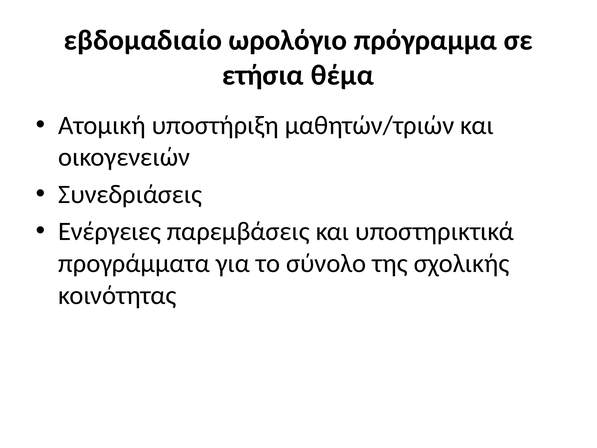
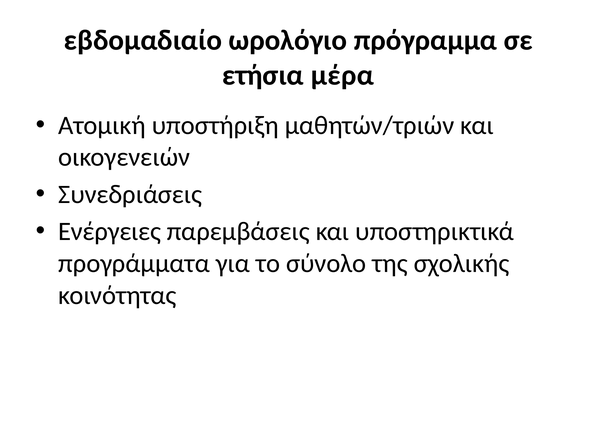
θέμα: θέμα -> μέρα
